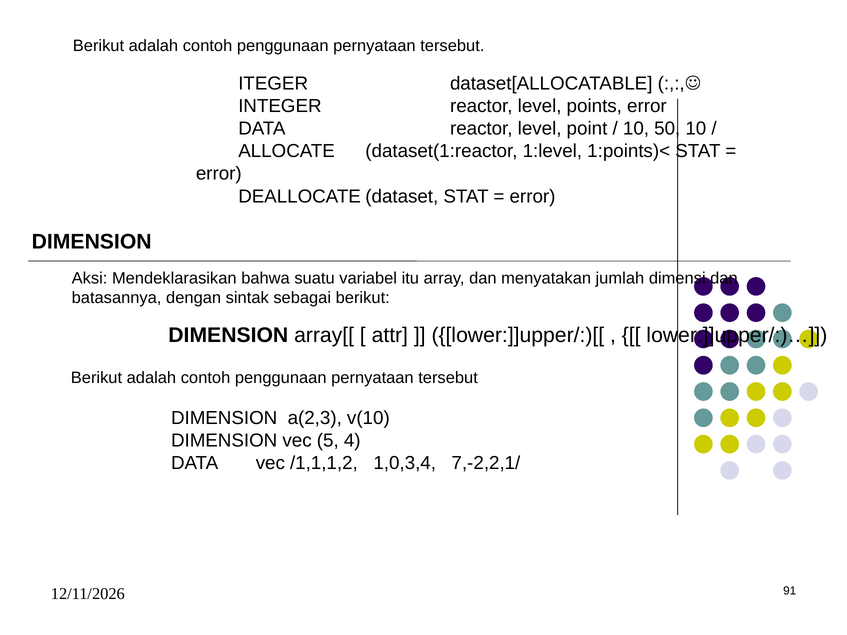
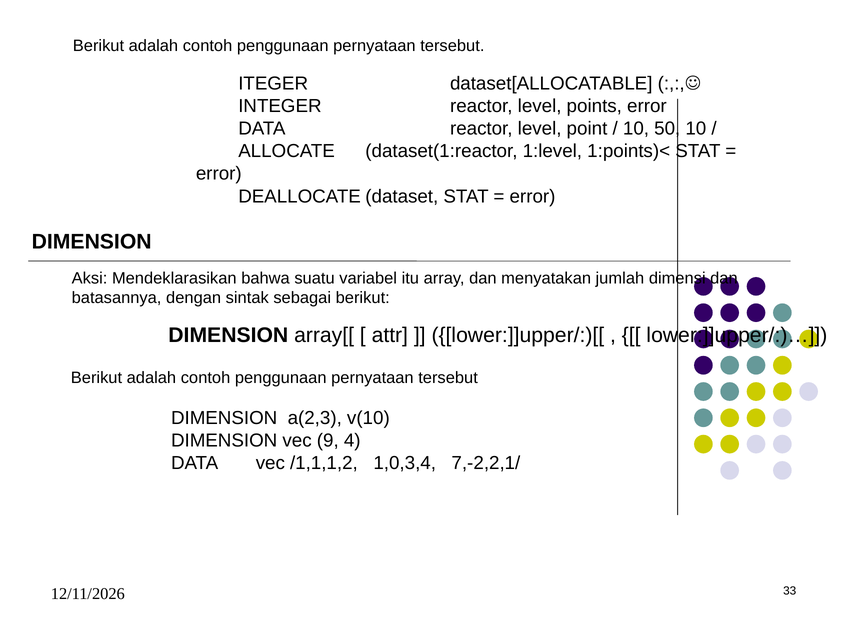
5: 5 -> 9
91: 91 -> 33
